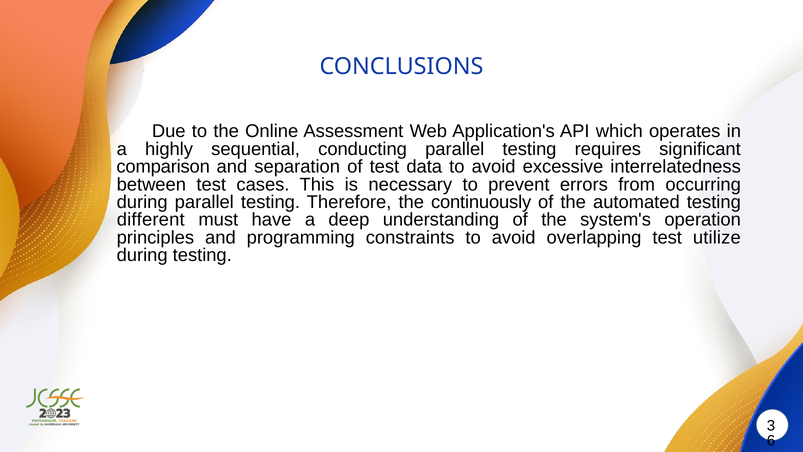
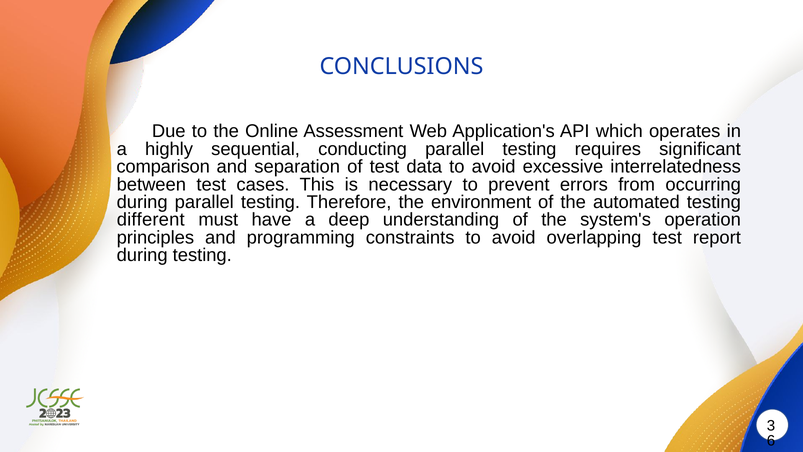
continuously: continuously -> environment
utilize: utilize -> report
